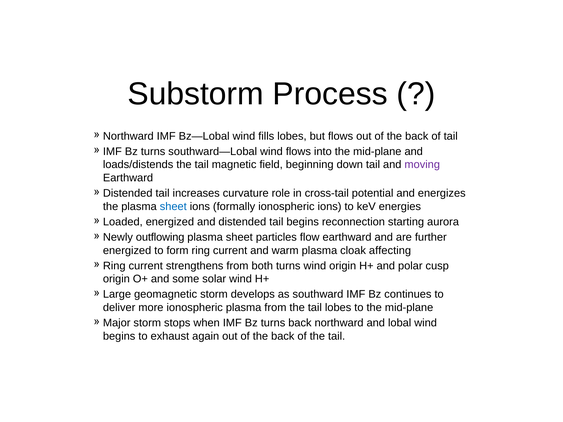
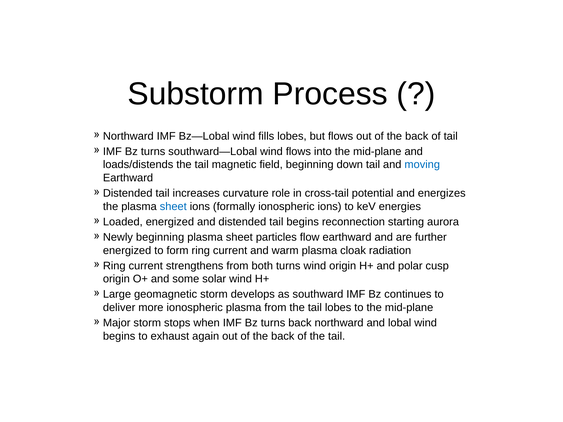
moving colour: purple -> blue
Newly outflowing: outflowing -> beginning
affecting: affecting -> radiation
